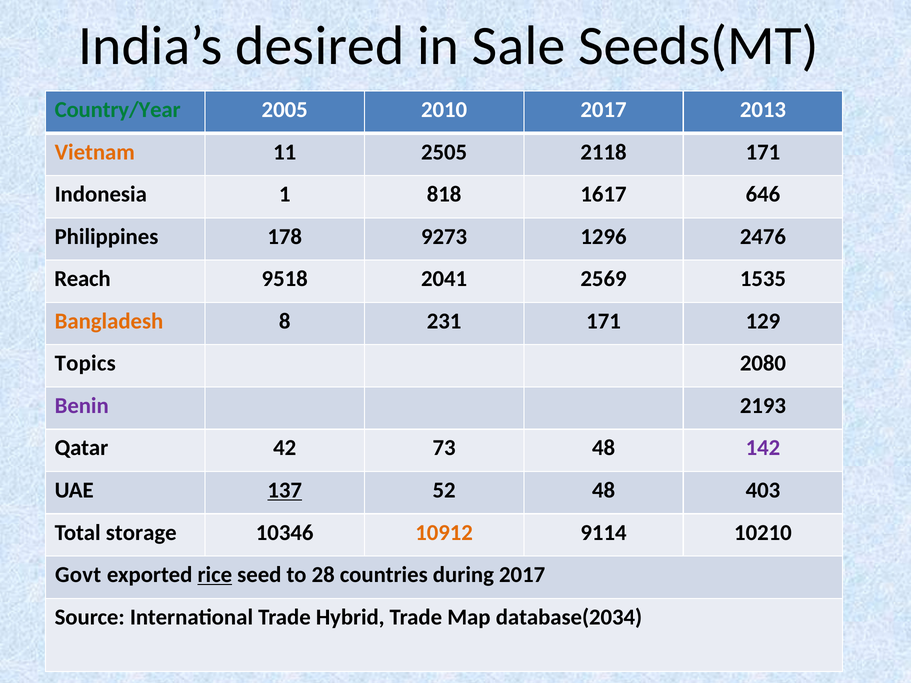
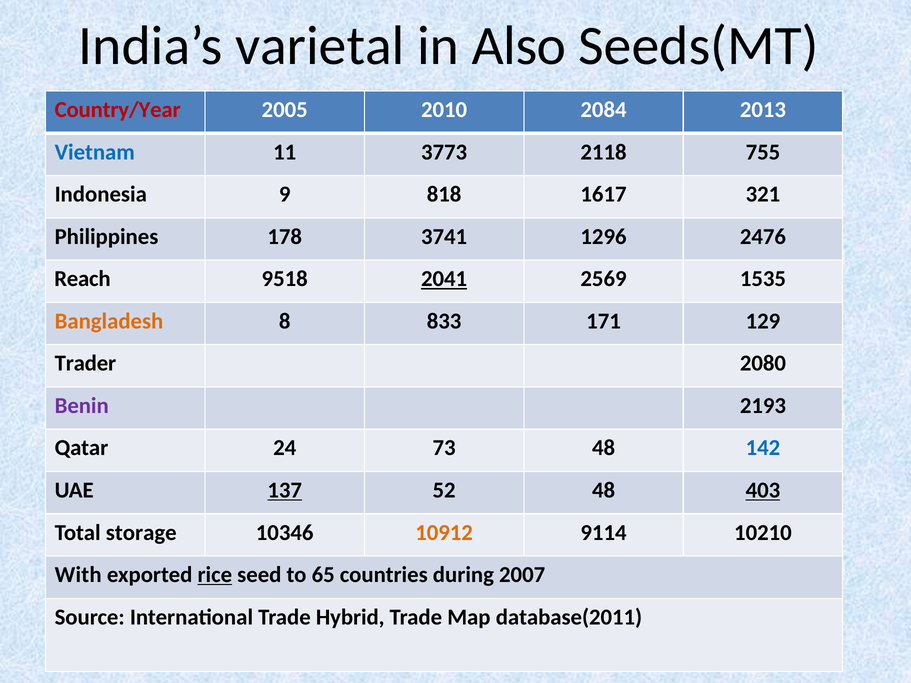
desired: desired -> varietal
Sale: Sale -> Also
Country/Year colour: green -> red
2010 2017: 2017 -> 2084
Vietnam colour: orange -> blue
2505: 2505 -> 3773
2118 171: 171 -> 755
1: 1 -> 9
646: 646 -> 321
9273: 9273 -> 3741
2041 underline: none -> present
231: 231 -> 833
Topics: Topics -> Trader
42: 42 -> 24
142 colour: purple -> blue
403 underline: none -> present
Govt: Govt -> With
28: 28 -> 65
during 2017: 2017 -> 2007
database(2034: database(2034 -> database(2011
